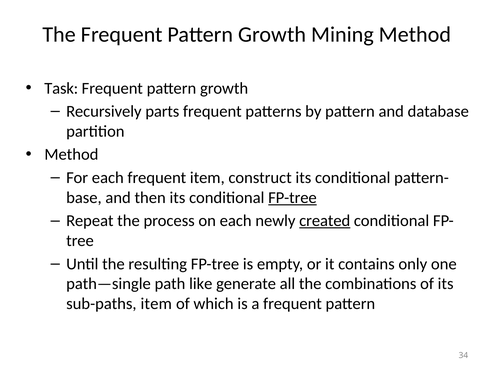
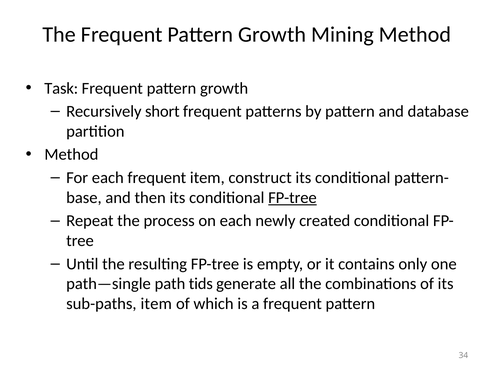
parts: parts -> short
created underline: present -> none
like: like -> tids
